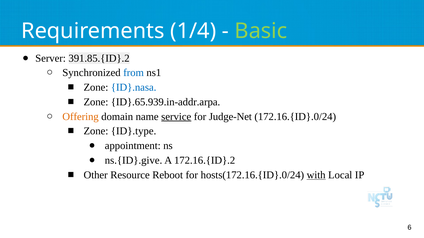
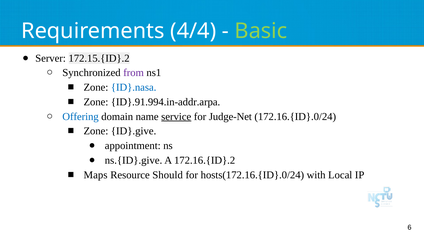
1/4: 1/4 -> 4/4
391.85.{ID}.2: 391.85.{ID}.2 -> 172.15.{ID}.2
from colour: blue -> purple
ID}.65.939.in-addr.arpa: ID}.65.939.in-addr.arpa -> ID}.91.994.in-addr.arpa
Offering colour: orange -> blue
ID}.type: ID}.type -> ID}.give
Other: Other -> Maps
Reboot: Reboot -> Should
with underline: present -> none
